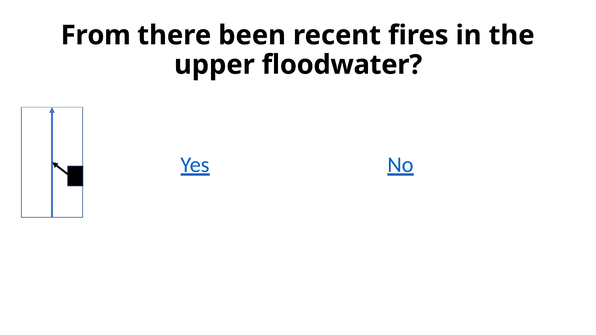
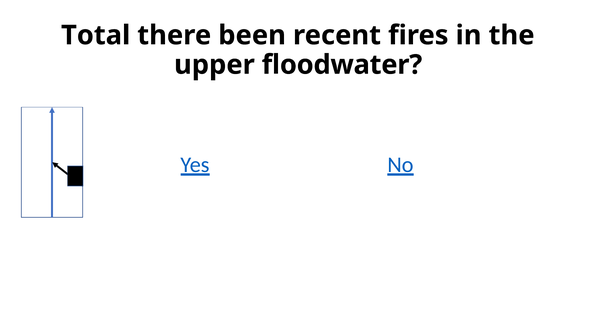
From: From -> Total
